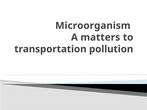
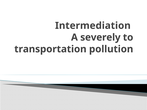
Microorganism: Microorganism -> Intermediation
matters: matters -> severely
